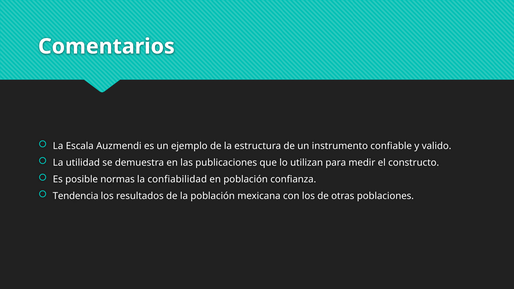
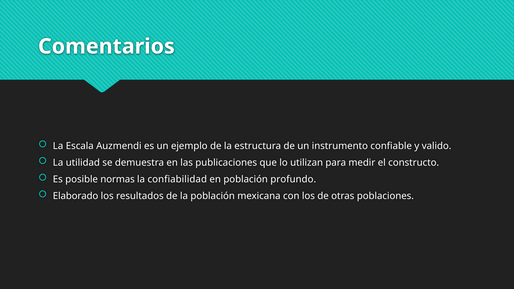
confianza: confianza -> profundo
Tendencia: Tendencia -> Elaborado
